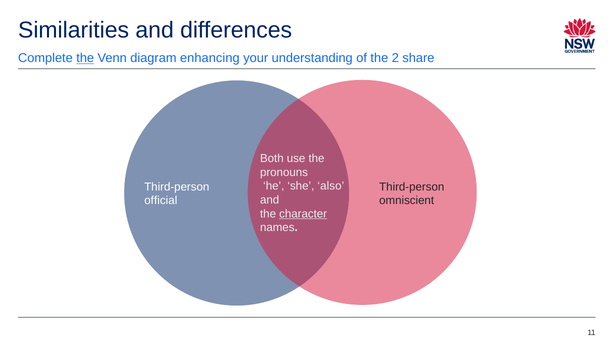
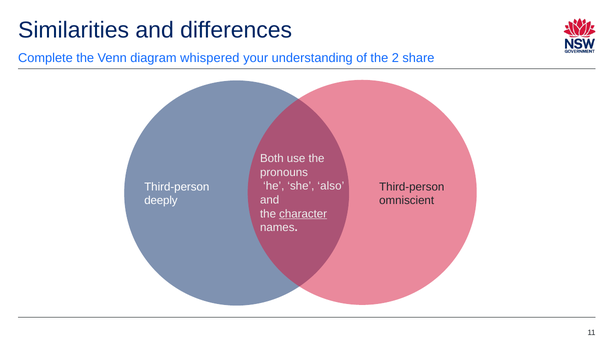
the at (85, 58) underline: present -> none
enhancing: enhancing -> whispered
official: official -> deeply
